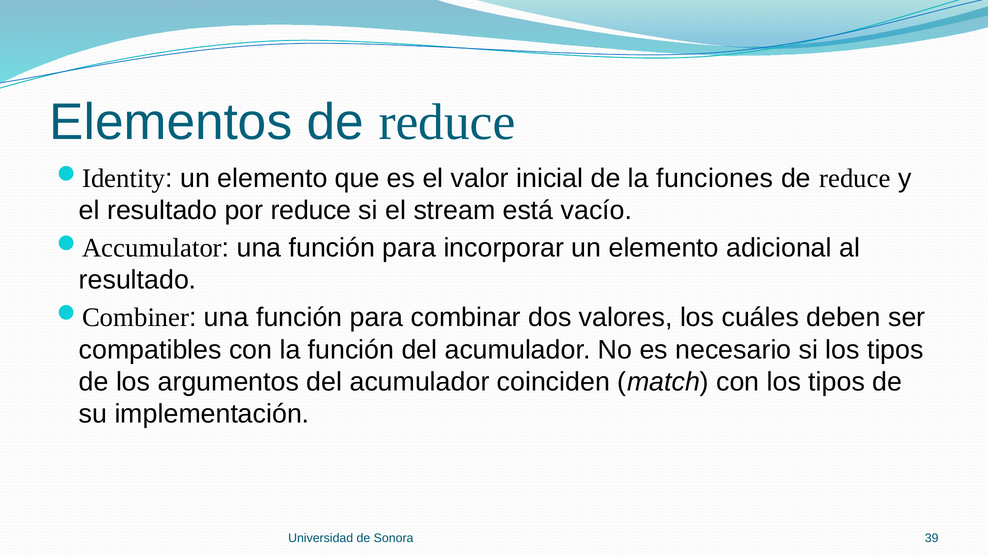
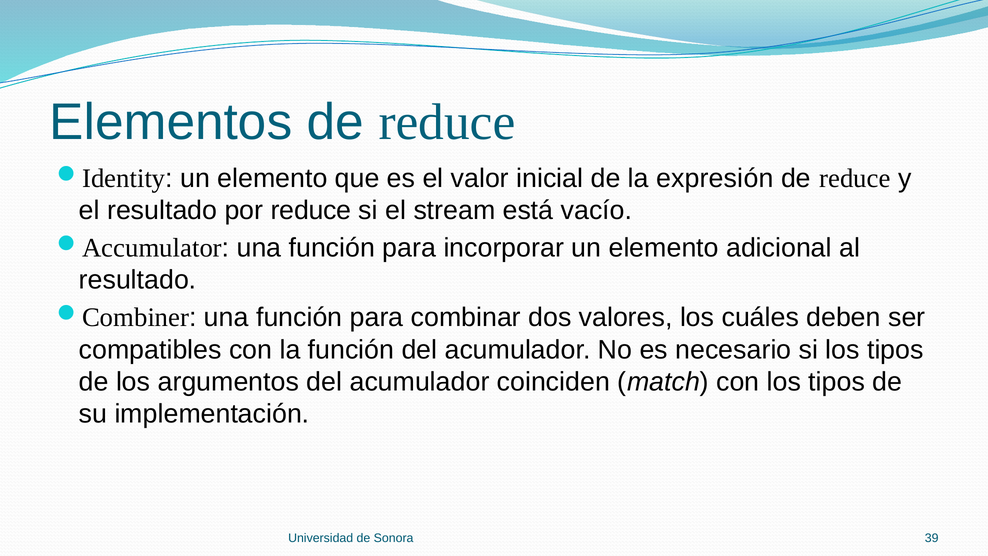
funciones: funciones -> expresión
